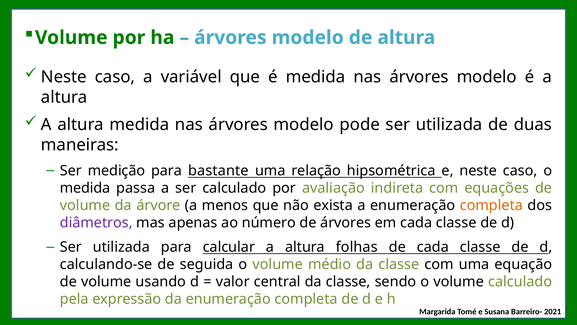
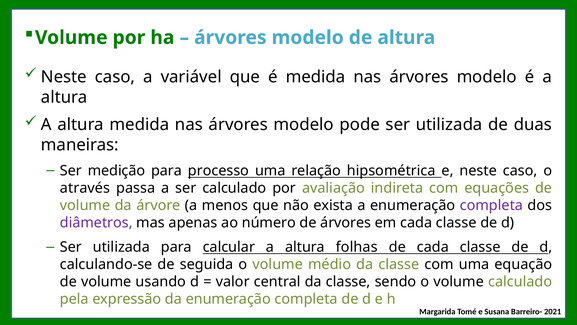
bastante: bastante -> processo
medida at (85, 188): medida -> através
completa at (491, 205) colour: orange -> purple
